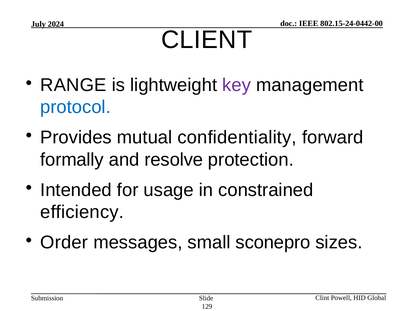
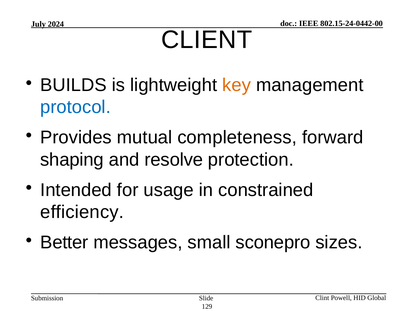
RANGE: RANGE -> BUILDS
key colour: purple -> orange
confidentiality: confidentiality -> completeness
formally: formally -> shaping
Order: Order -> Better
